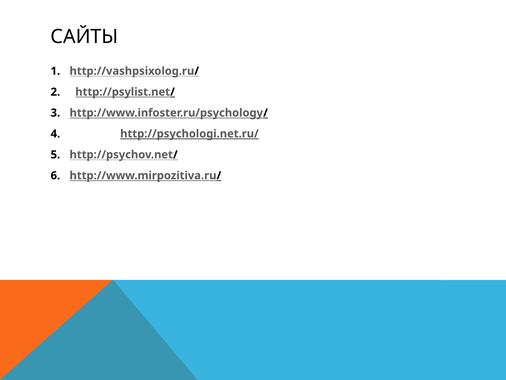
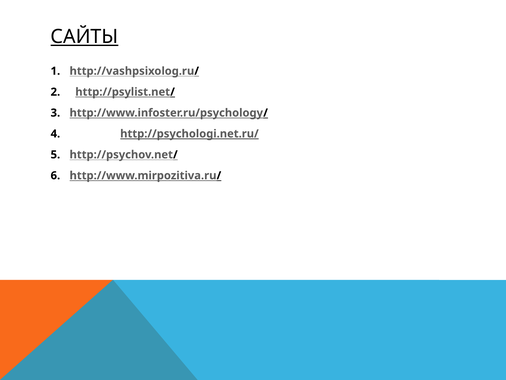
САЙТЫ underline: none -> present
